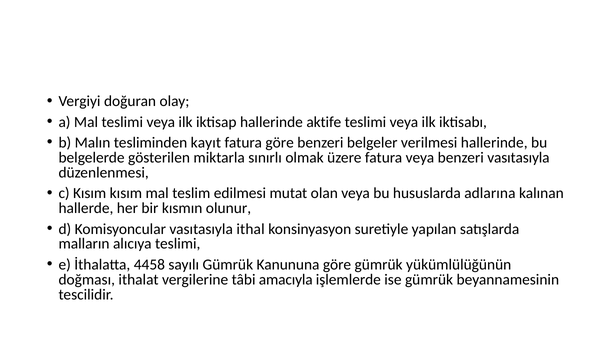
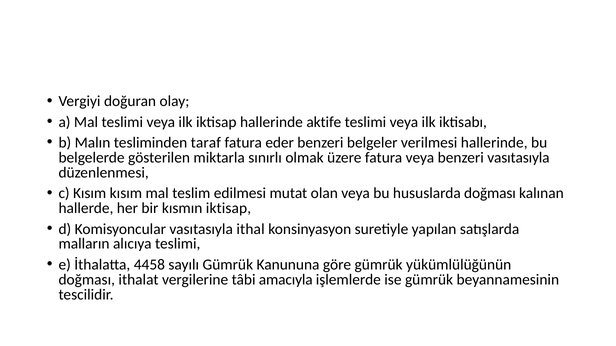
kayıt: kayıt -> taraf
fatura göre: göre -> eder
hususlarda adlarına: adlarına -> doğması
kısmın olunur: olunur -> iktisap
